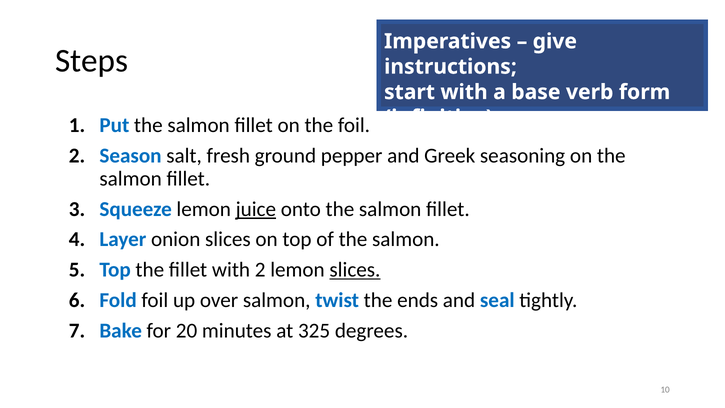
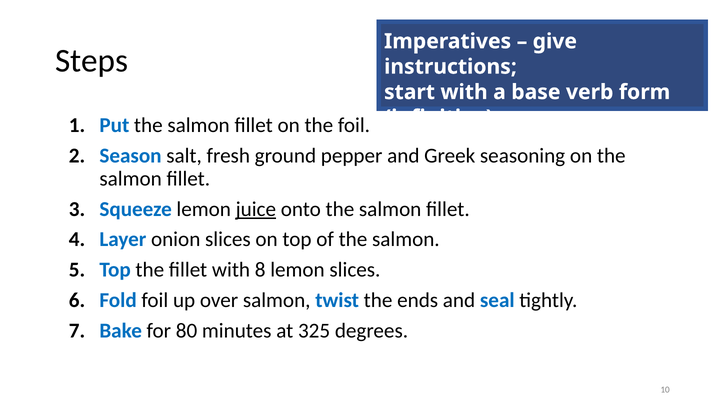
with 2: 2 -> 8
slices at (355, 270) underline: present -> none
20: 20 -> 80
